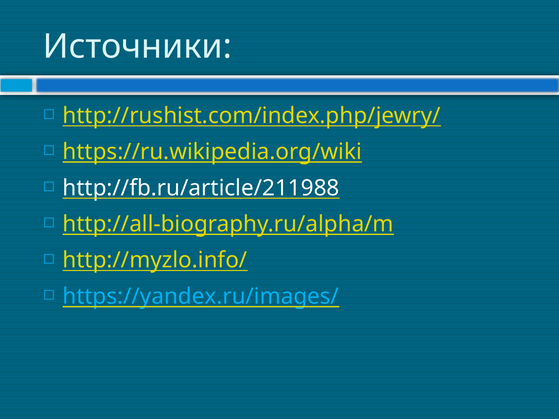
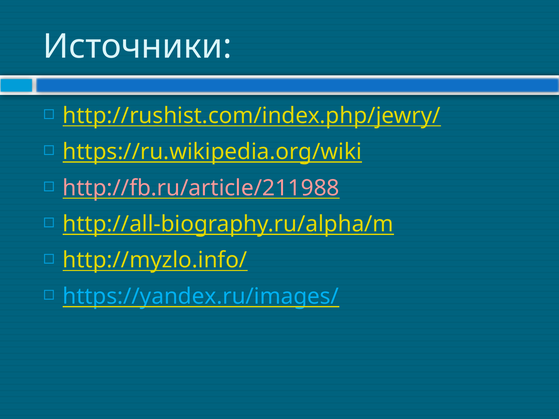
http://fb.ru/article/211988 colour: white -> pink
